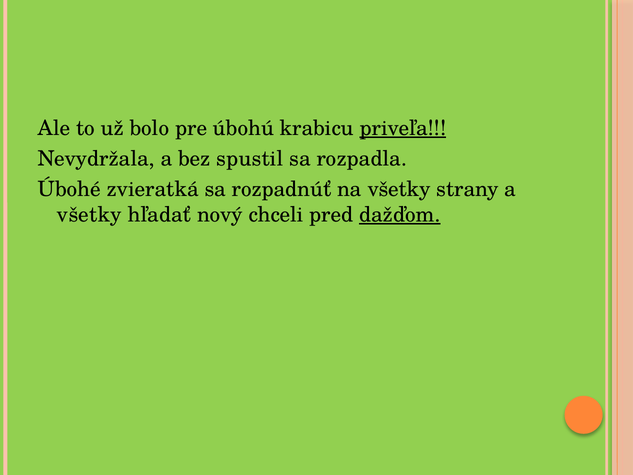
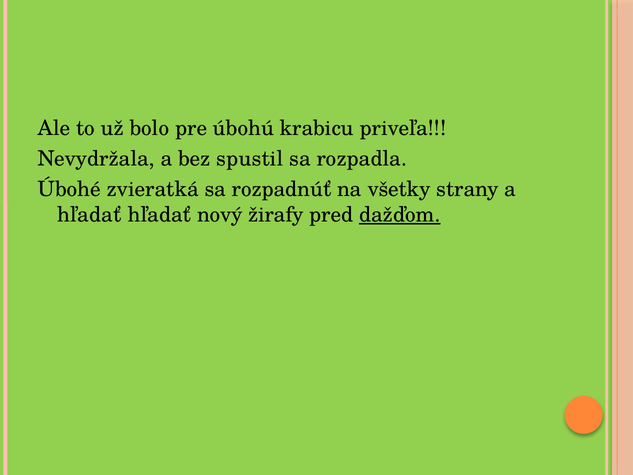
priveľa underline: present -> none
všetky at (89, 215): všetky -> hľadať
chceli: chceli -> žirafy
